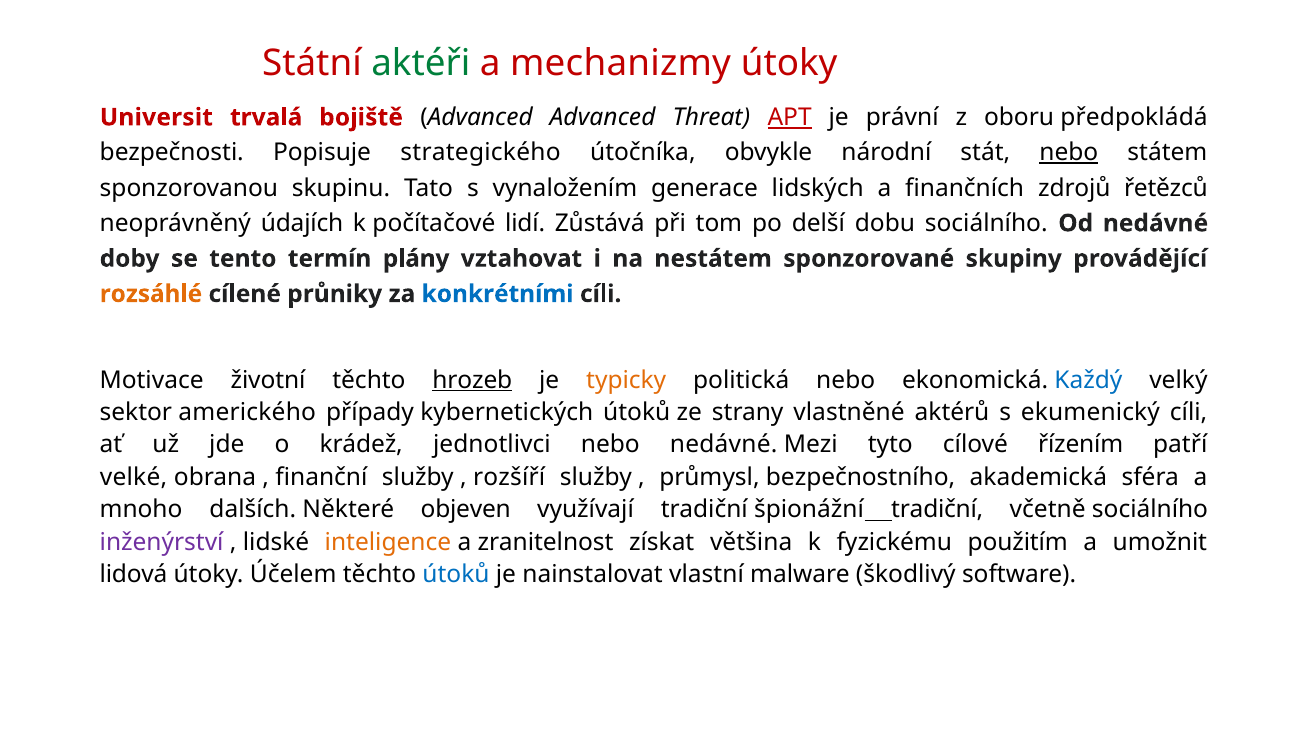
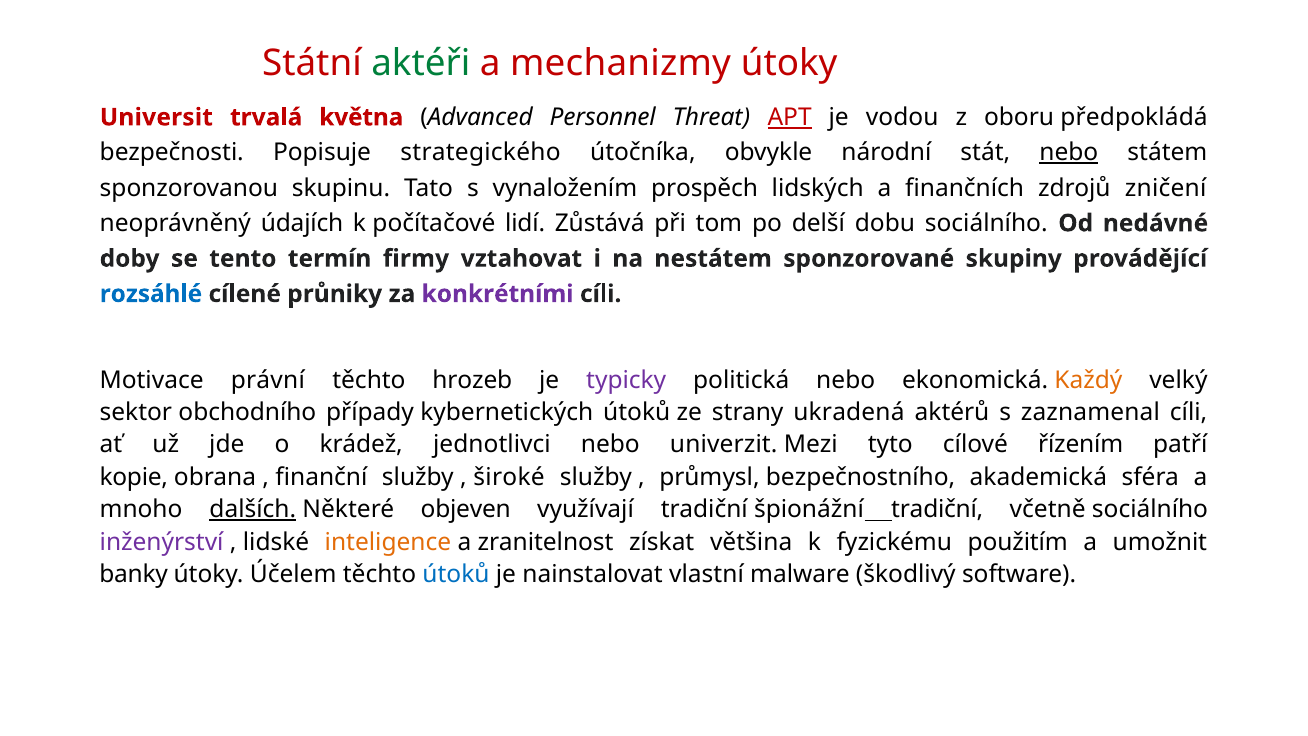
bojiště: bojiště -> května
Advanced Advanced: Advanced -> Personnel
právní: právní -> vodou
generace: generace -> prospěch
řetězců: řetězců -> zničení
plány: plány -> firmy
rozsáhlé colour: orange -> blue
konkrétními colour: blue -> purple
životní: životní -> právní
hrozeb underline: present -> none
typicky colour: orange -> purple
Každý colour: blue -> orange
amerického: amerického -> obchodního
vlastněné: vlastněné -> ukradená
ekumenický: ekumenický -> zaznamenal
nebo nedávné: nedávné -> univerzit
velké: velké -> kopie
rozšíří: rozšíří -> široké
dalších underline: none -> present
lidová: lidová -> banky
